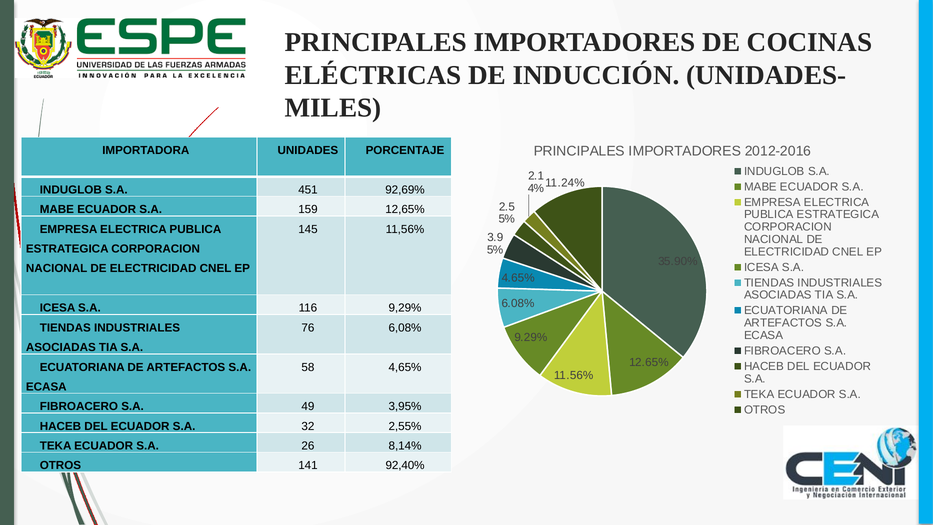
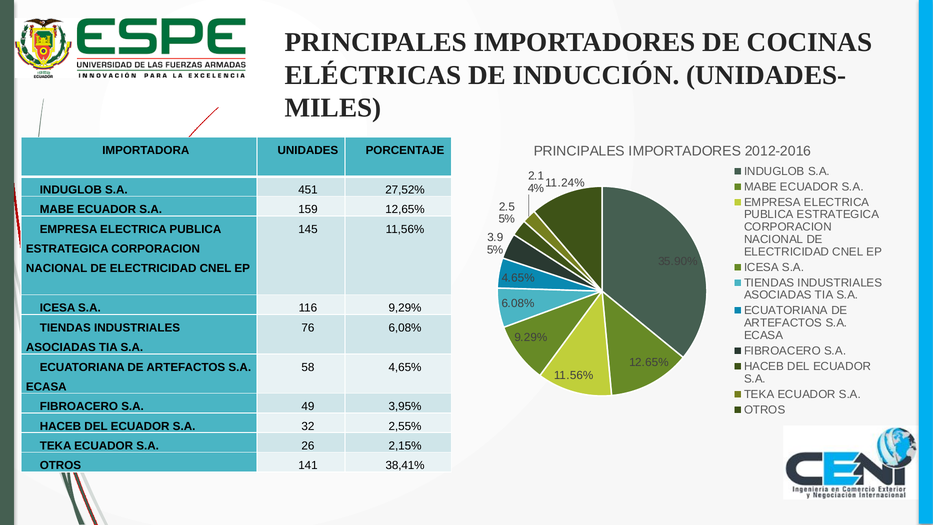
92,69%: 92,69% -> 27,52%
8,14%: 8,14% -> 2,15%
92,40%: 92,40% -> 38,41%
